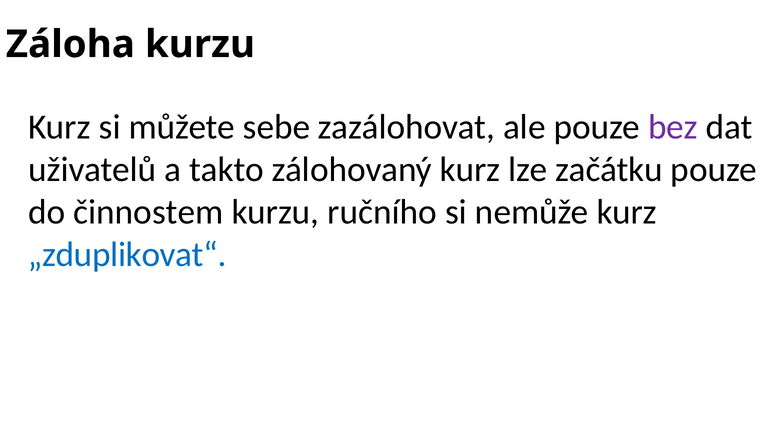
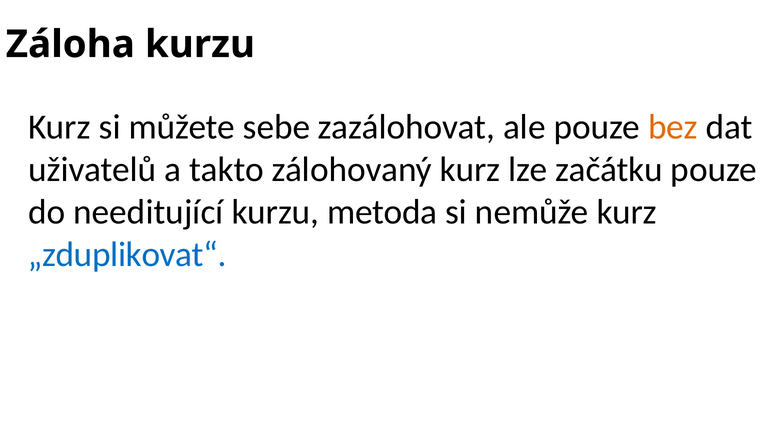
bez colour: purple -> orange
činnostem: činnostem -> needitující
ručního: ručního -> metoda
